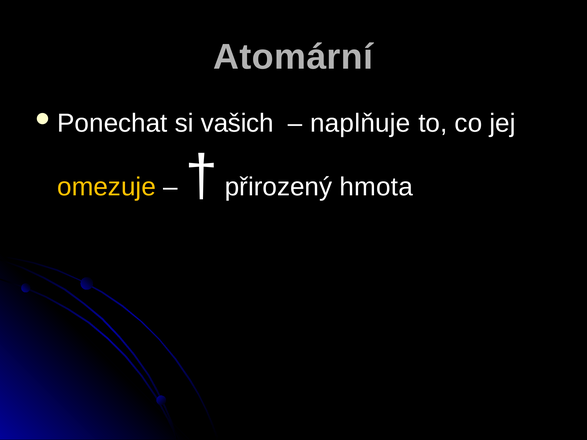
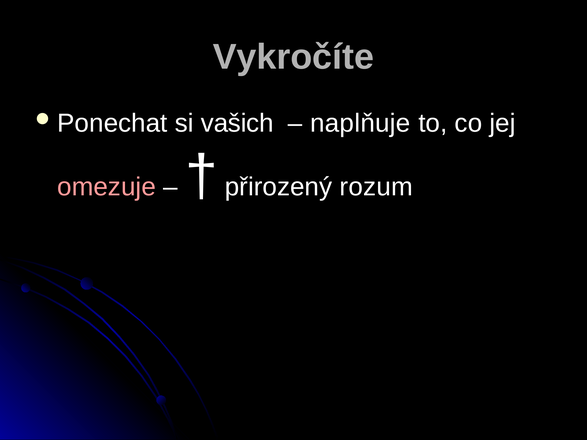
Atomární: Atomární -> Vykročíte
omezuje colour: yellow -> pink
hmota: hmota -> rozum
